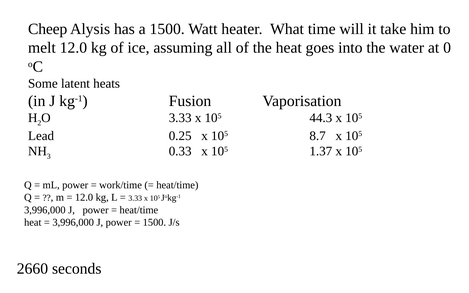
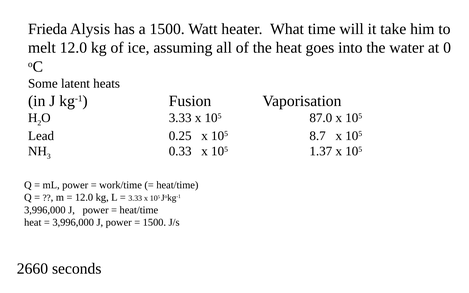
Cheep: Cheep -> Frieda
44.3: 44.3 -> 87.0
